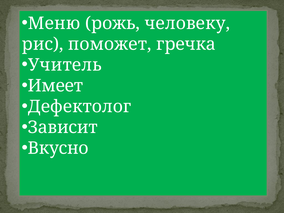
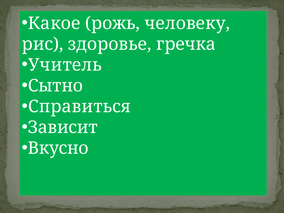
Меню: Меню -> Какое
поможет: поможет -> здоровье
Имеет: Имеет -> Сытно
Дефектолог: Дефектолог -> Справиться
